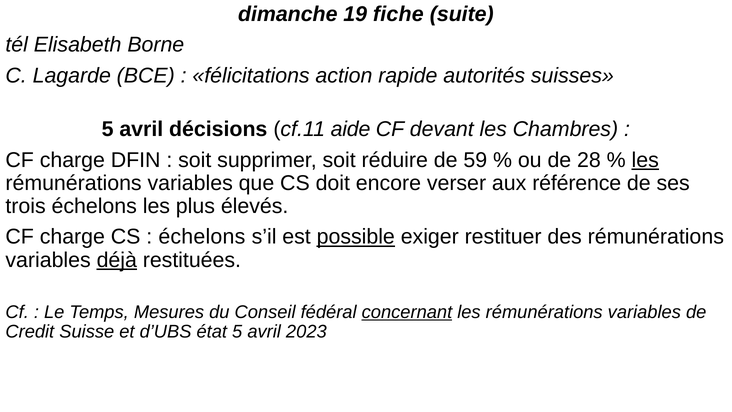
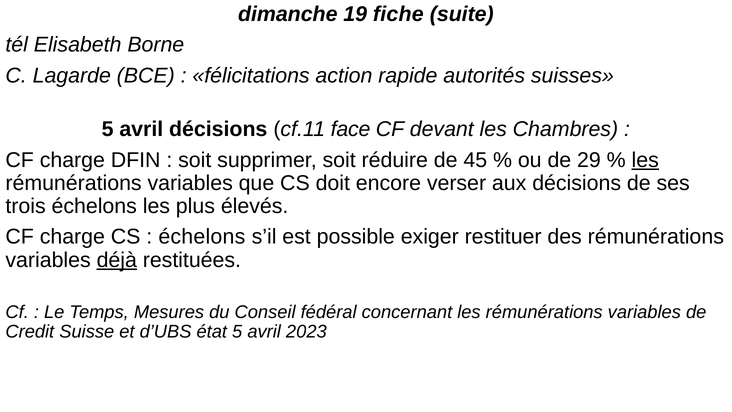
aide: aide -> face
59: 59 -> 45
28: 28 -> 29
aux référence: référence -> décisions
possible underline: present -> none
concernant underline: present -> none
